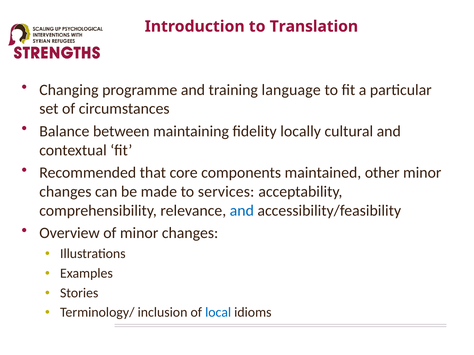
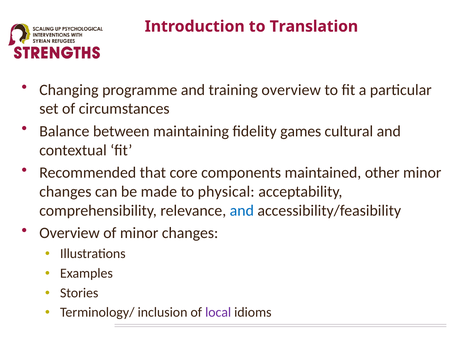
training language: language -> overview
locally: locally -> games
services: services -> physical
local colour: blue -> purple
